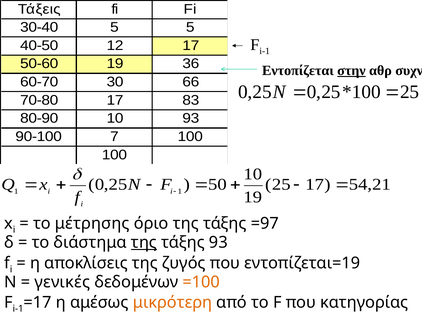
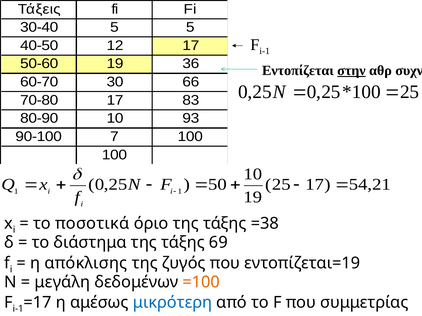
μέτρησης: μέτρησης -> ποσοτικά
=97: =97 -> =38
της at (144, 243) underline: present -> none
τάξης 93: 93 -> 69
αποκλίσεις: αποκλίσεις -> απόκλισης
γενικές: γενικές -> μεγάλη
μικρότερη colour: orange -> blue
κατηγορίας: κατηγορίας -> συμμετρίας
